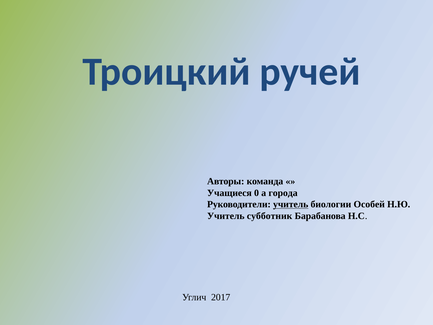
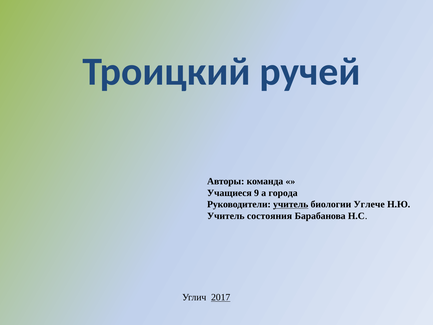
0: 0 -> 9
Особей: Особей -> Углече
субботник: субботник -> состояния
2017 underline: none -> present
